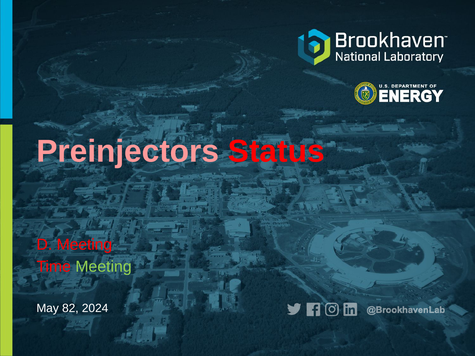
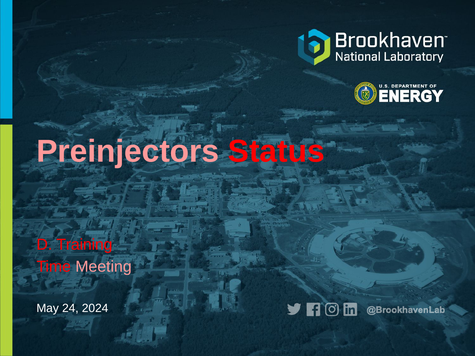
D Meeting: Meeting -> Training
Meeting at (103, 267) colour: light green -> pink
82: 82 -> 24
